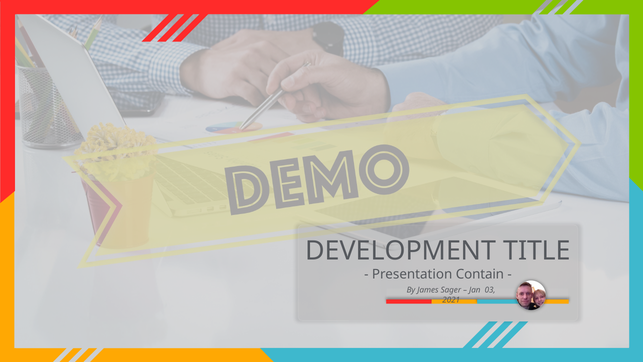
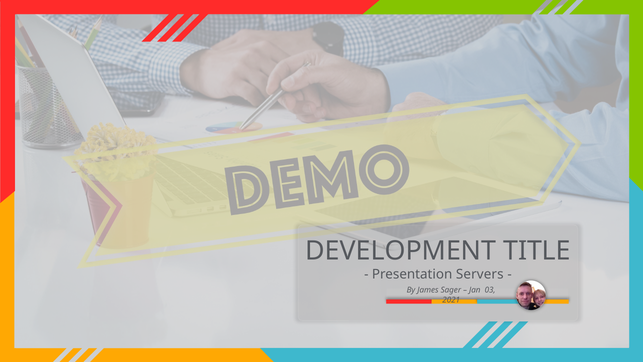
Contain: Contain -> Servers
